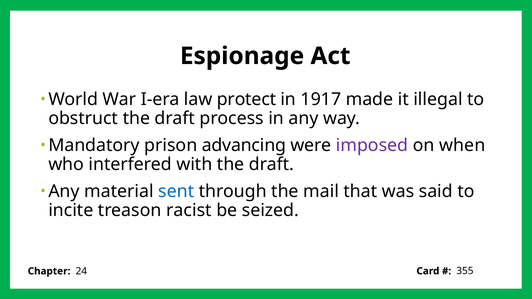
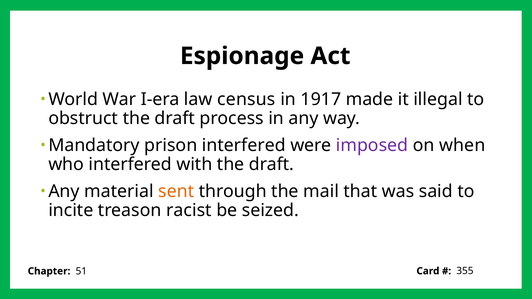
protect: protect -> census
prison advancing: advancing -> interfered
sent colour: blue -> orange
24: 24 -> 51
